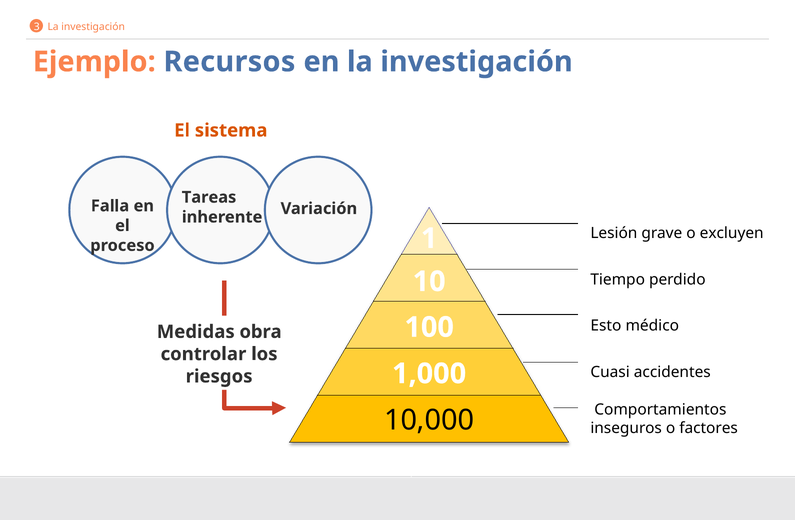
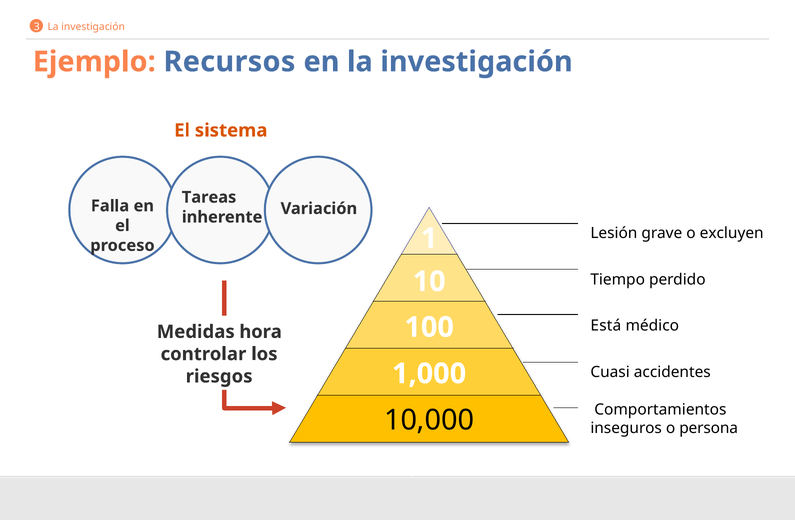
Esto: Esto -> Está
obra: obra -> hora
factores: factores -> persona
